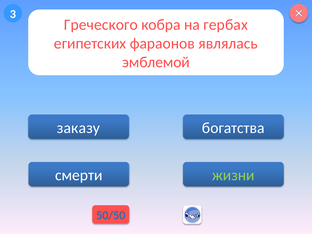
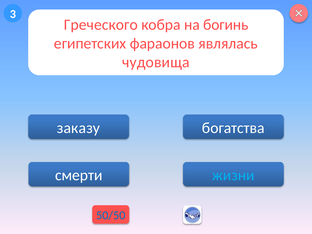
гербах: гербах -> богинь
эмблемой: эмблемой -> чудовища
жизни colour: light green -> light blue
